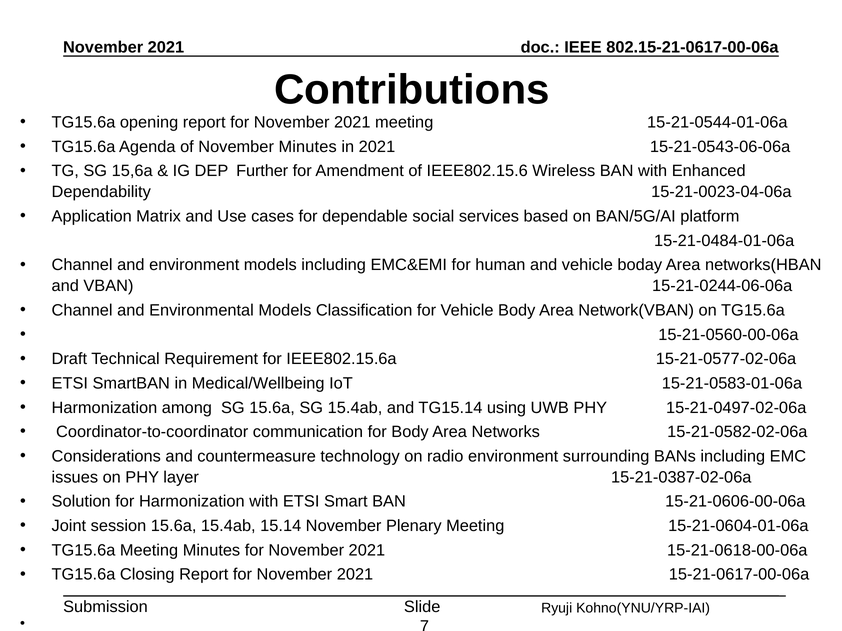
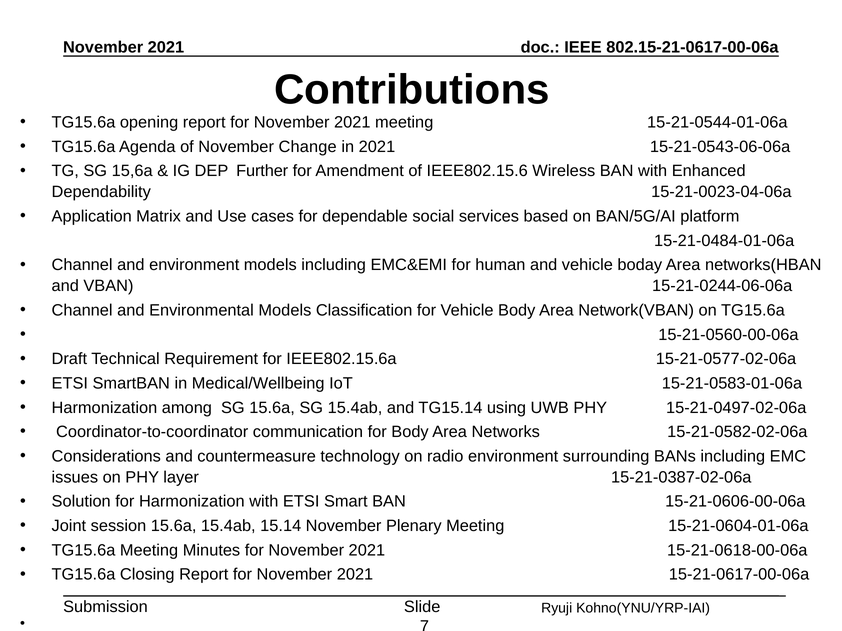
November Minutes: Minutes -> Change
